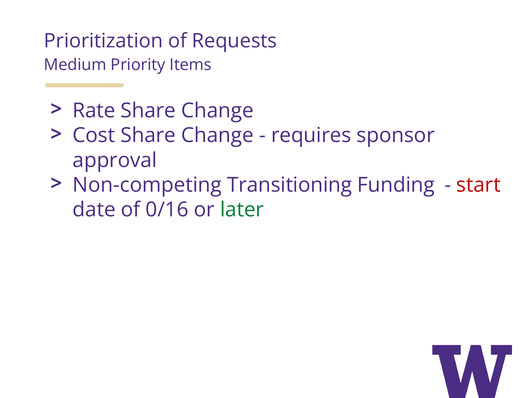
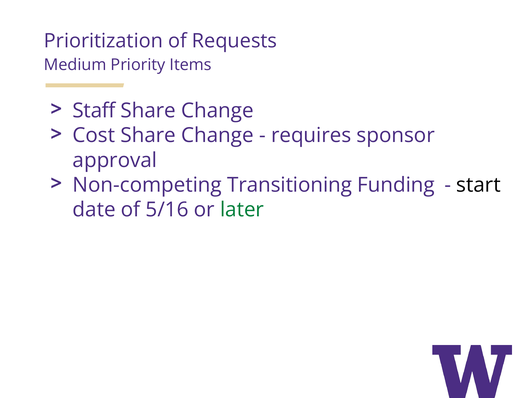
Rate: Rate -> Staff
start colour: red -> black
0/16: 0/16 -> 5/16
